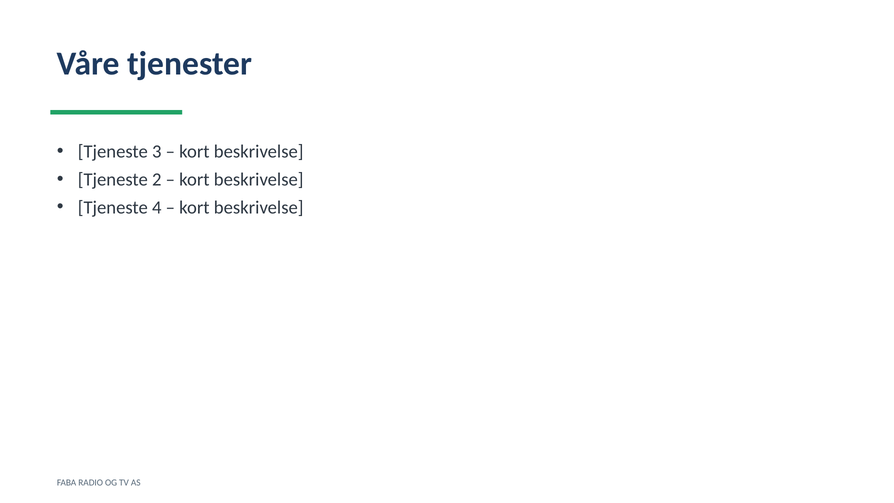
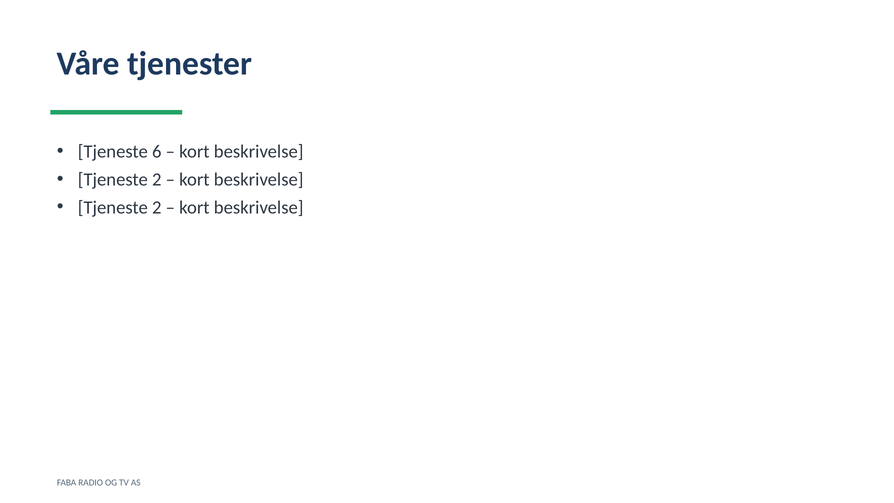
3: 3 -> 6
4 at (157, 207): 4 -> 2
